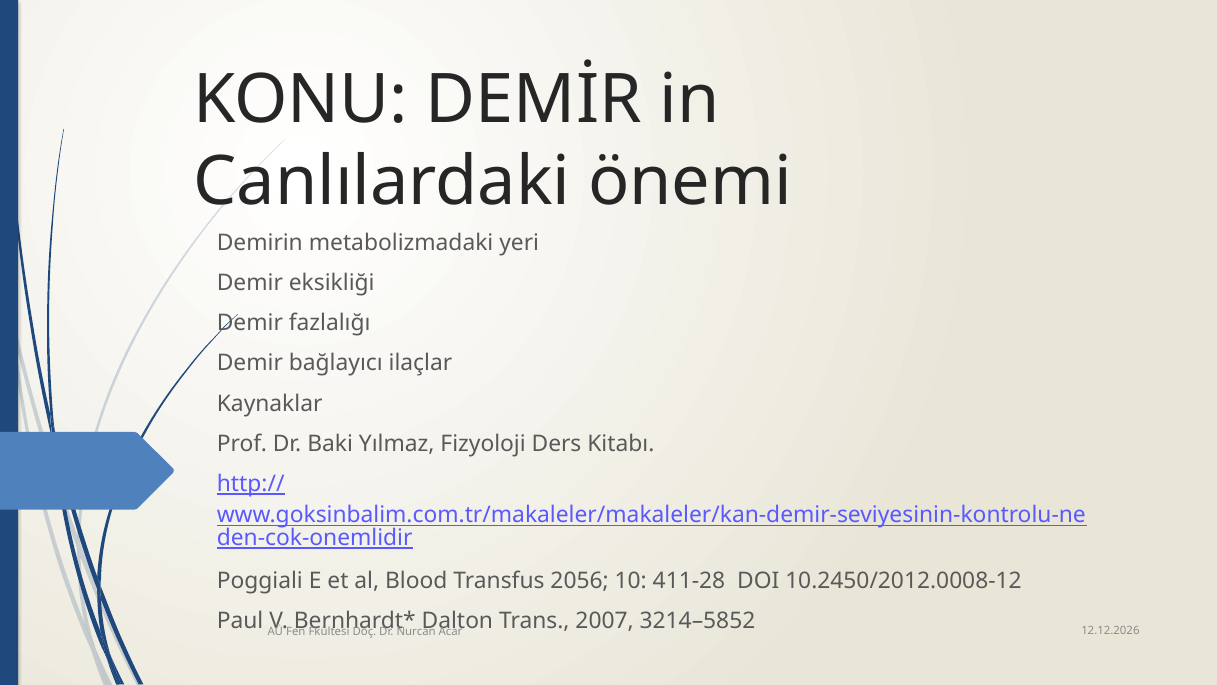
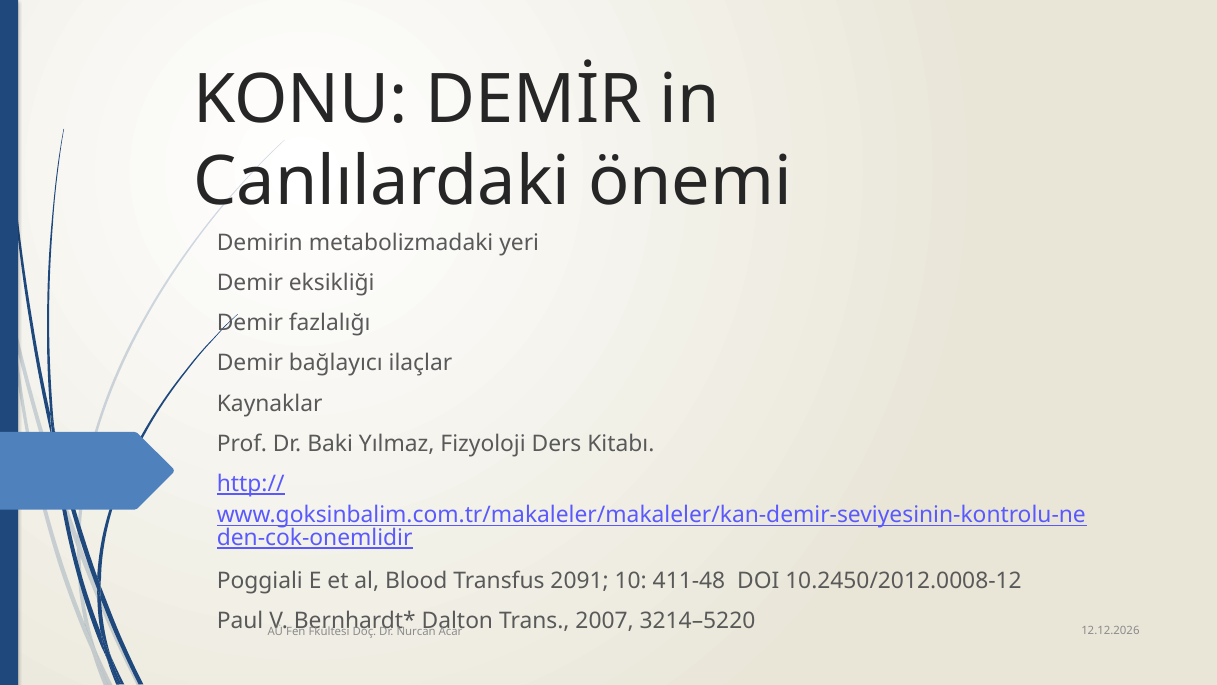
2056: 2056 -> 2091
411-28: 411-28 -> 411-48
3214–5852: 3214–5852 -> 3214–5220
